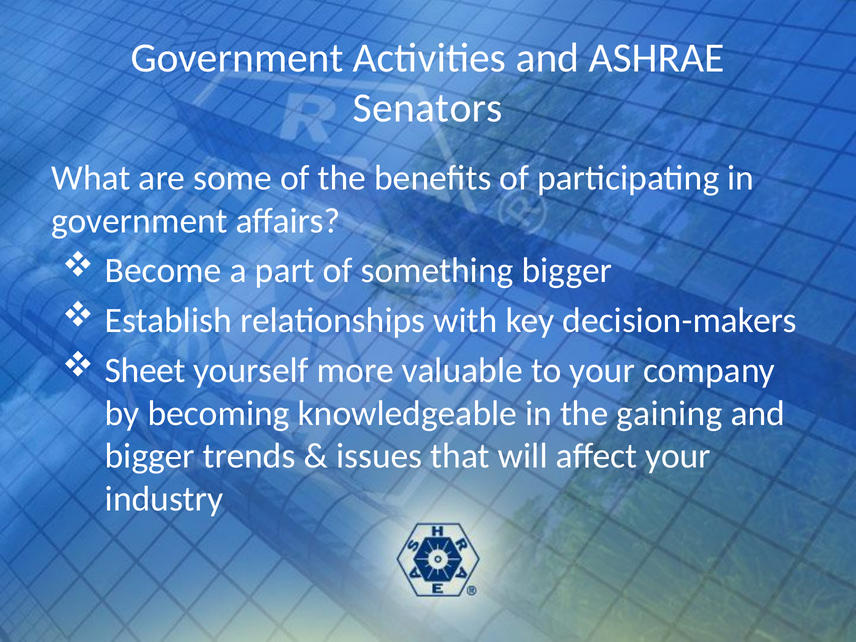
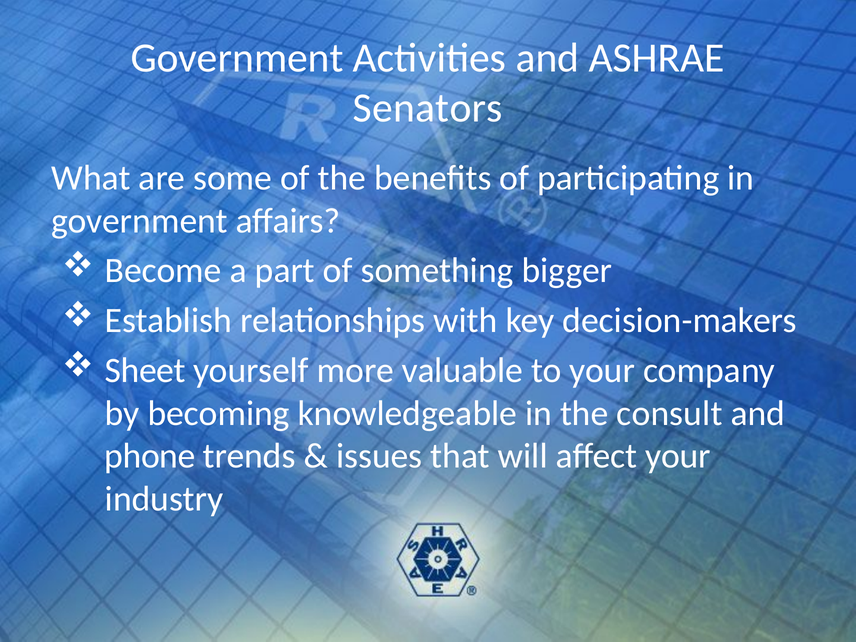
gaining: gaining -> consult
bigger at (150, 456): bigger -> phone
